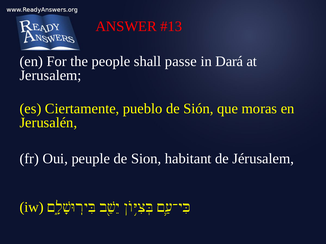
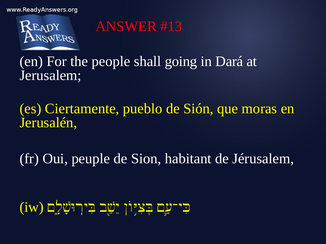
passe: passe -> going
